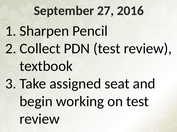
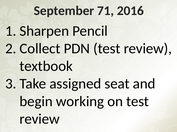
27: 27 -> 71
